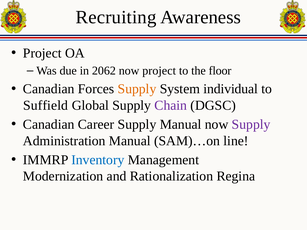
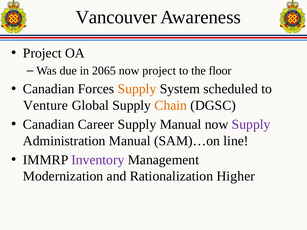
Recruiting: Recruiting -> Vancouver
2062: 2062 -> 2065
individual: individual -> scheduled
Suffield: Suffield -> Venture
Chain colour: purple -> orange
Inventory colour: blue -> purple
Regina: Regina -> Higher
